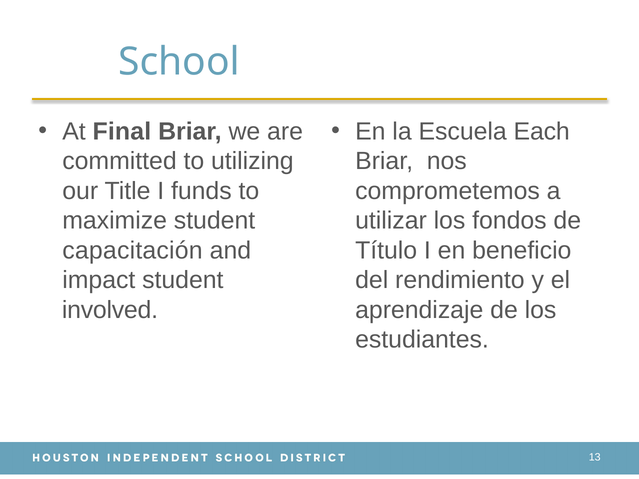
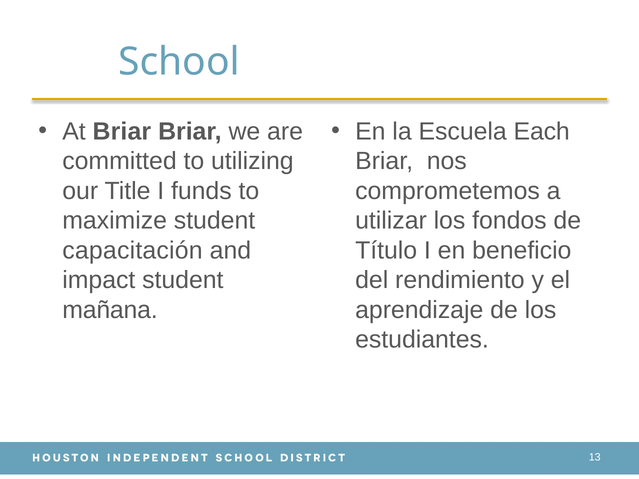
At Final: Final -> Briar
involved: involved -> mañana
